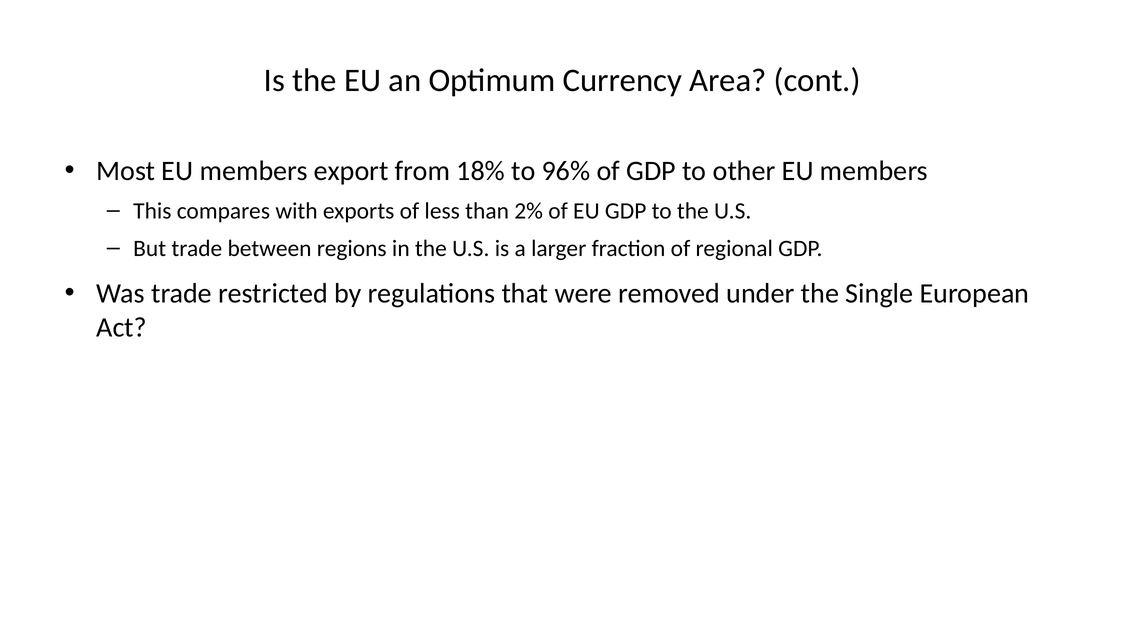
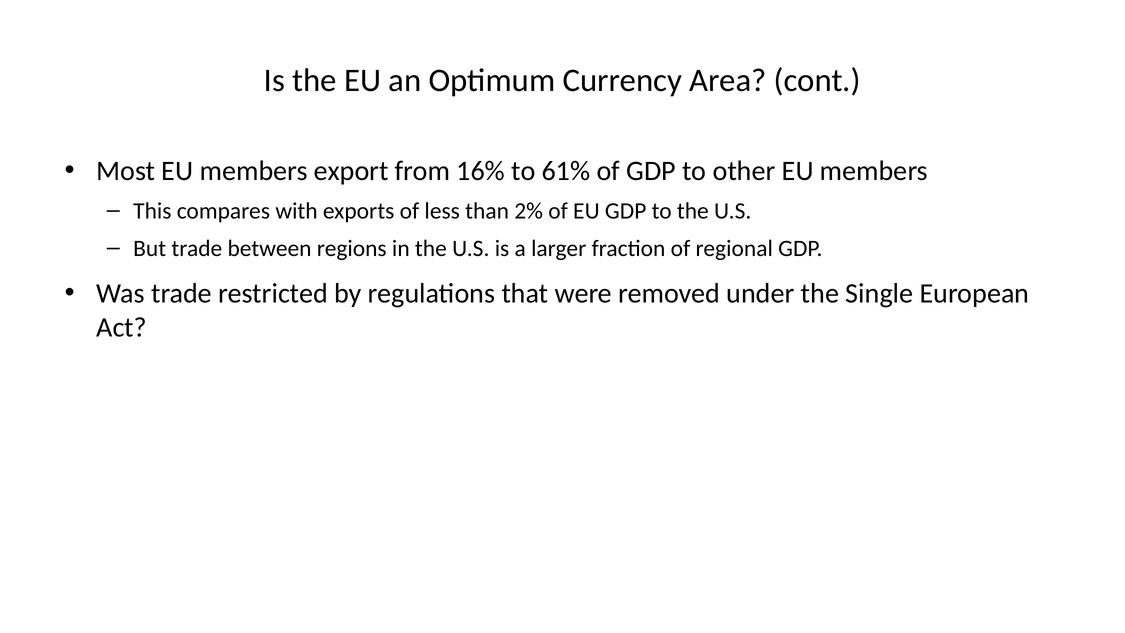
18%: 18% -> 16%
96%: 96% -> 61%
